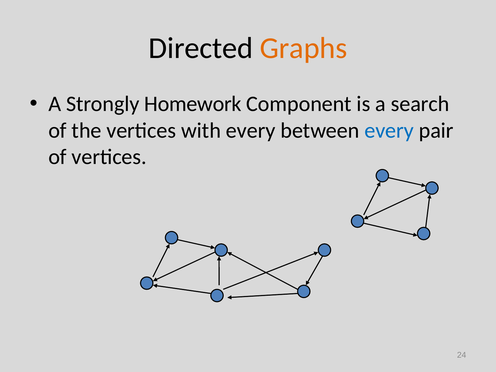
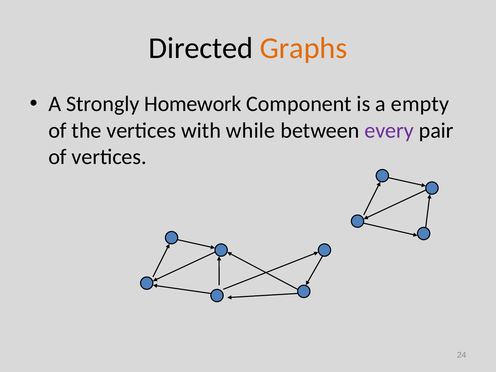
search: search -> empty
with every: every -> while
every at (389, 131) colour: blue -> purple
